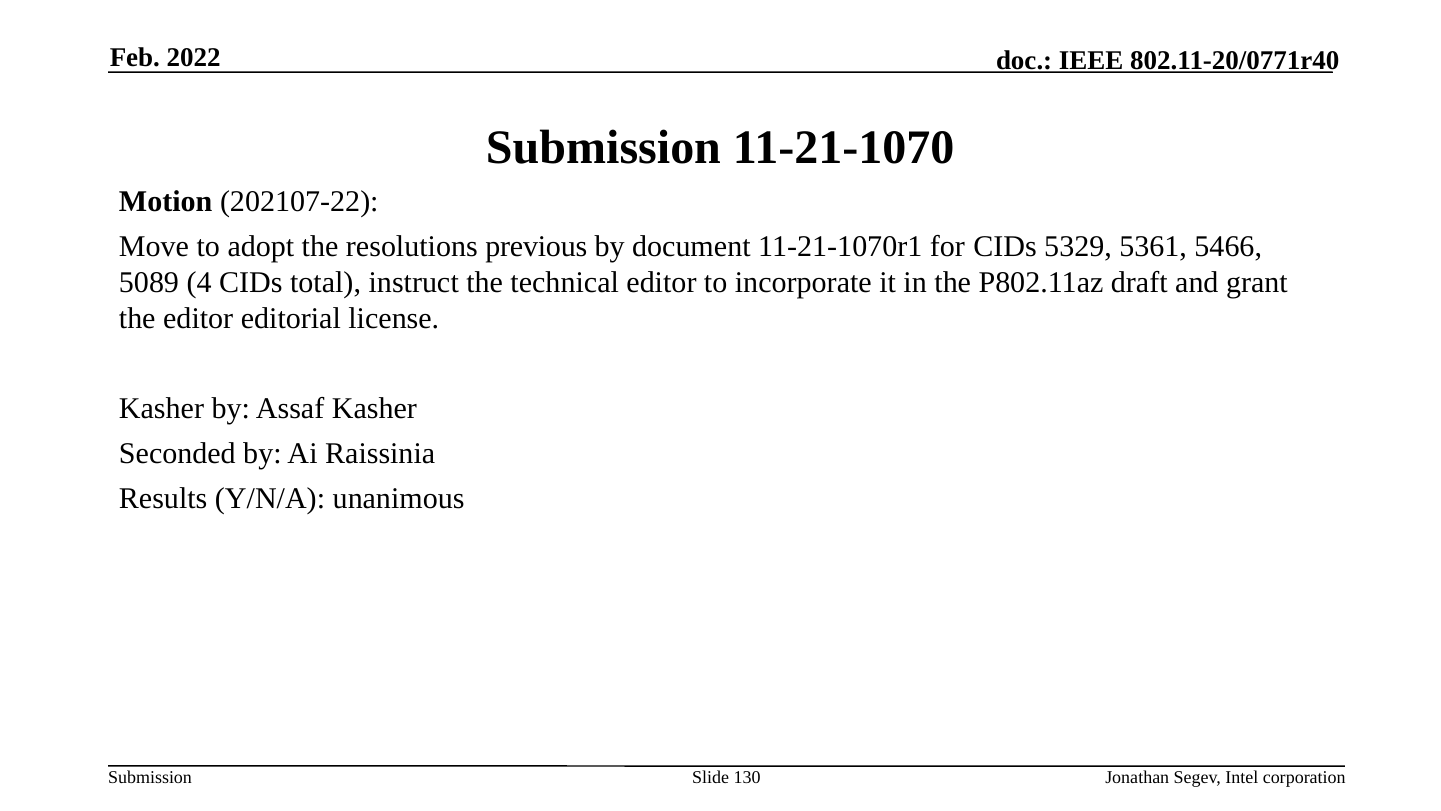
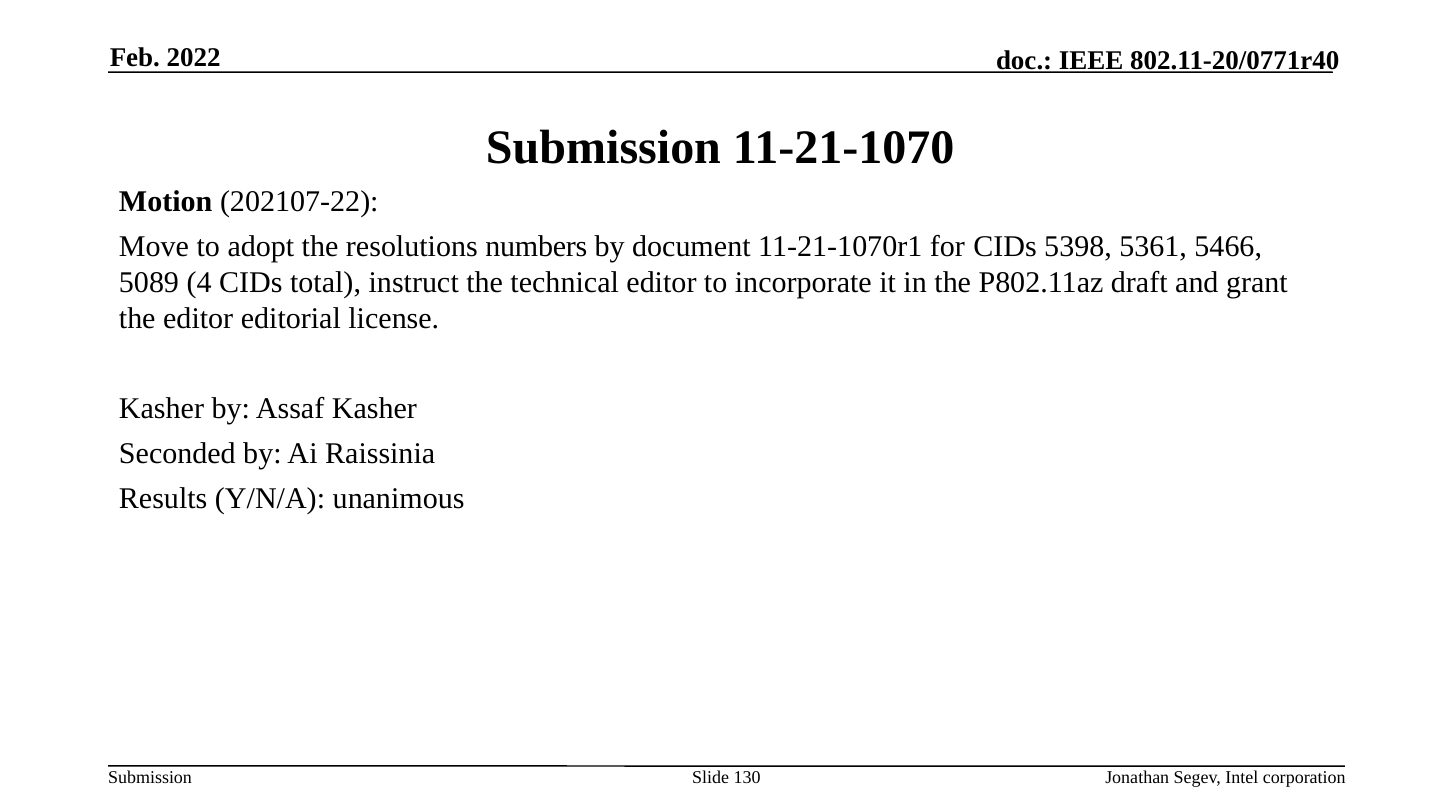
previous: previous -> numbers
5329: 5329 -> 5398
